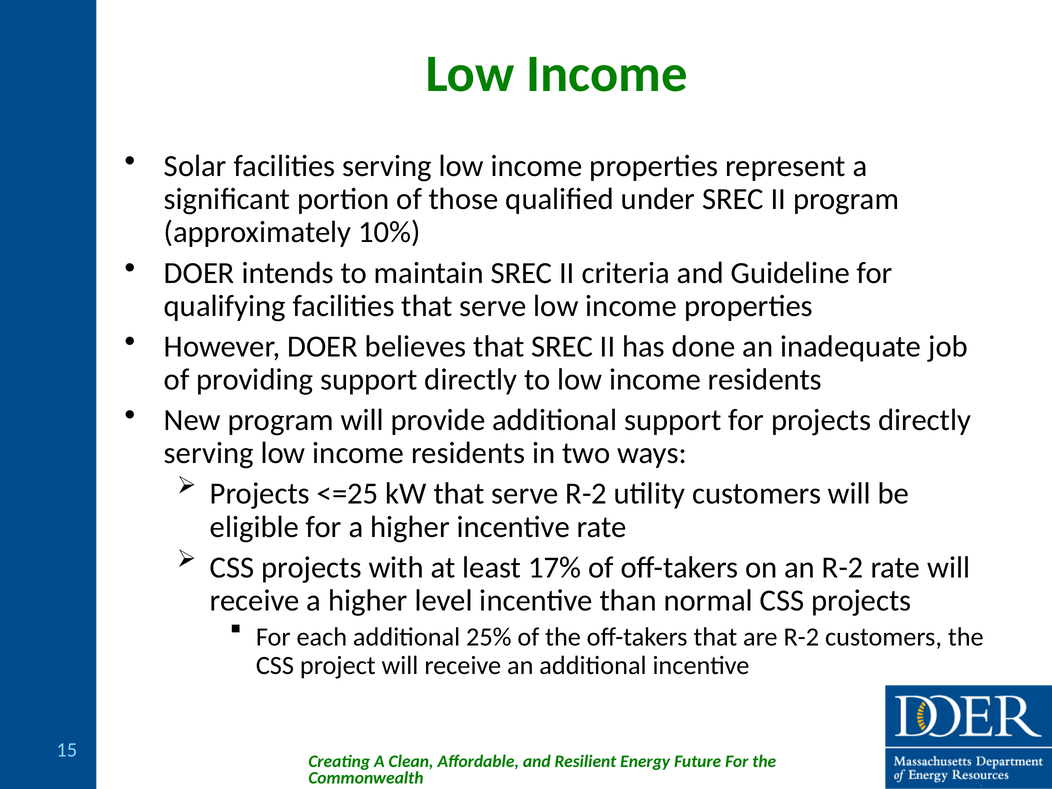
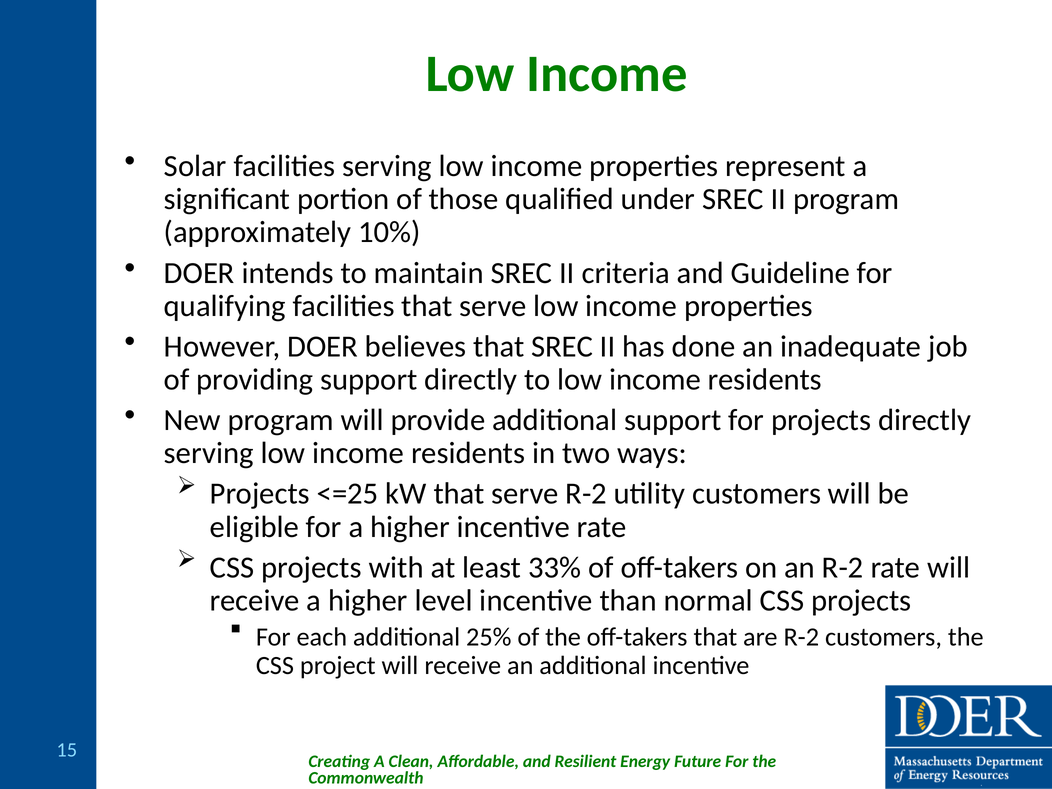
17%: 17% -> 33%
